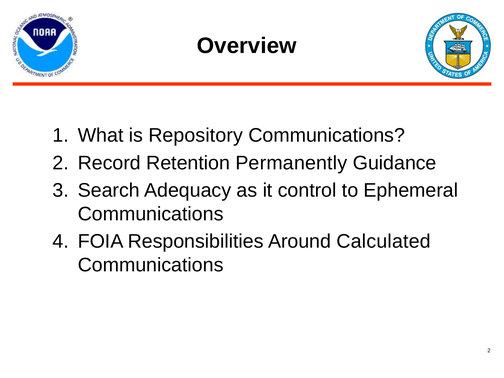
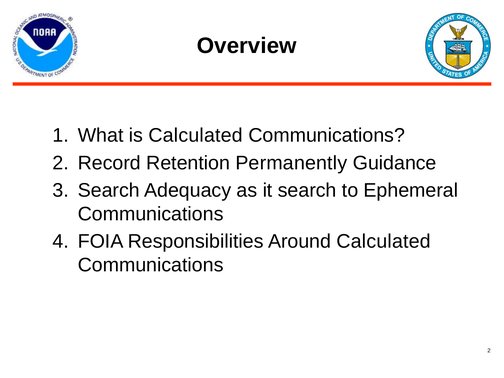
is Repository: Repository -> Calculated
it control: control -> search
